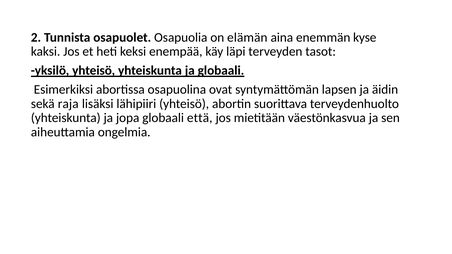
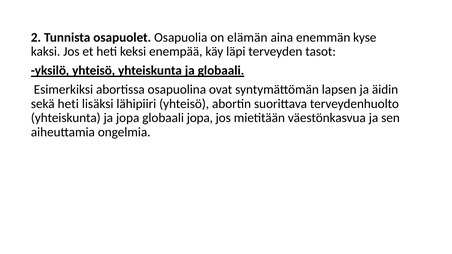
sekä raja: raja -> heti
globaali että: että -> jopa
